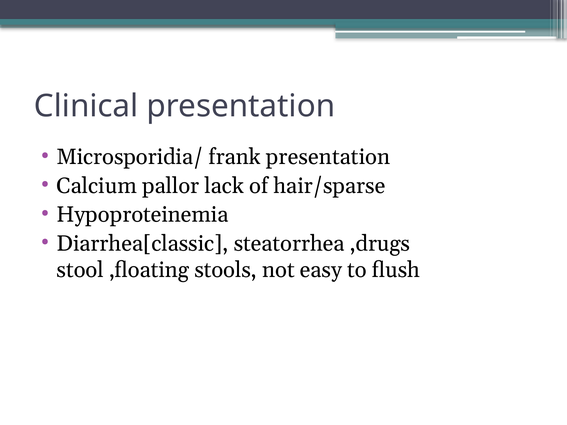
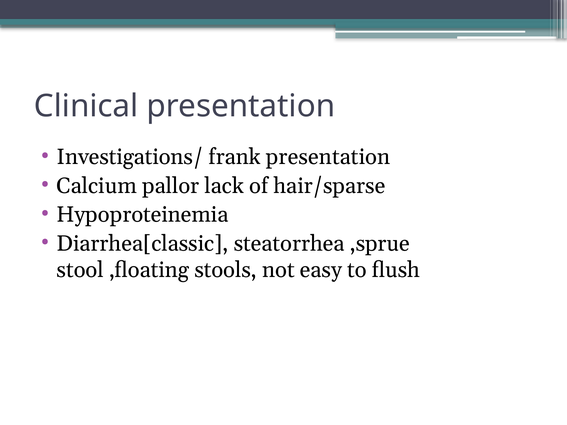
Microsporidia/: Microsporidia/ -> Investigations/
,drugs: ,drugs -> ,sprue
